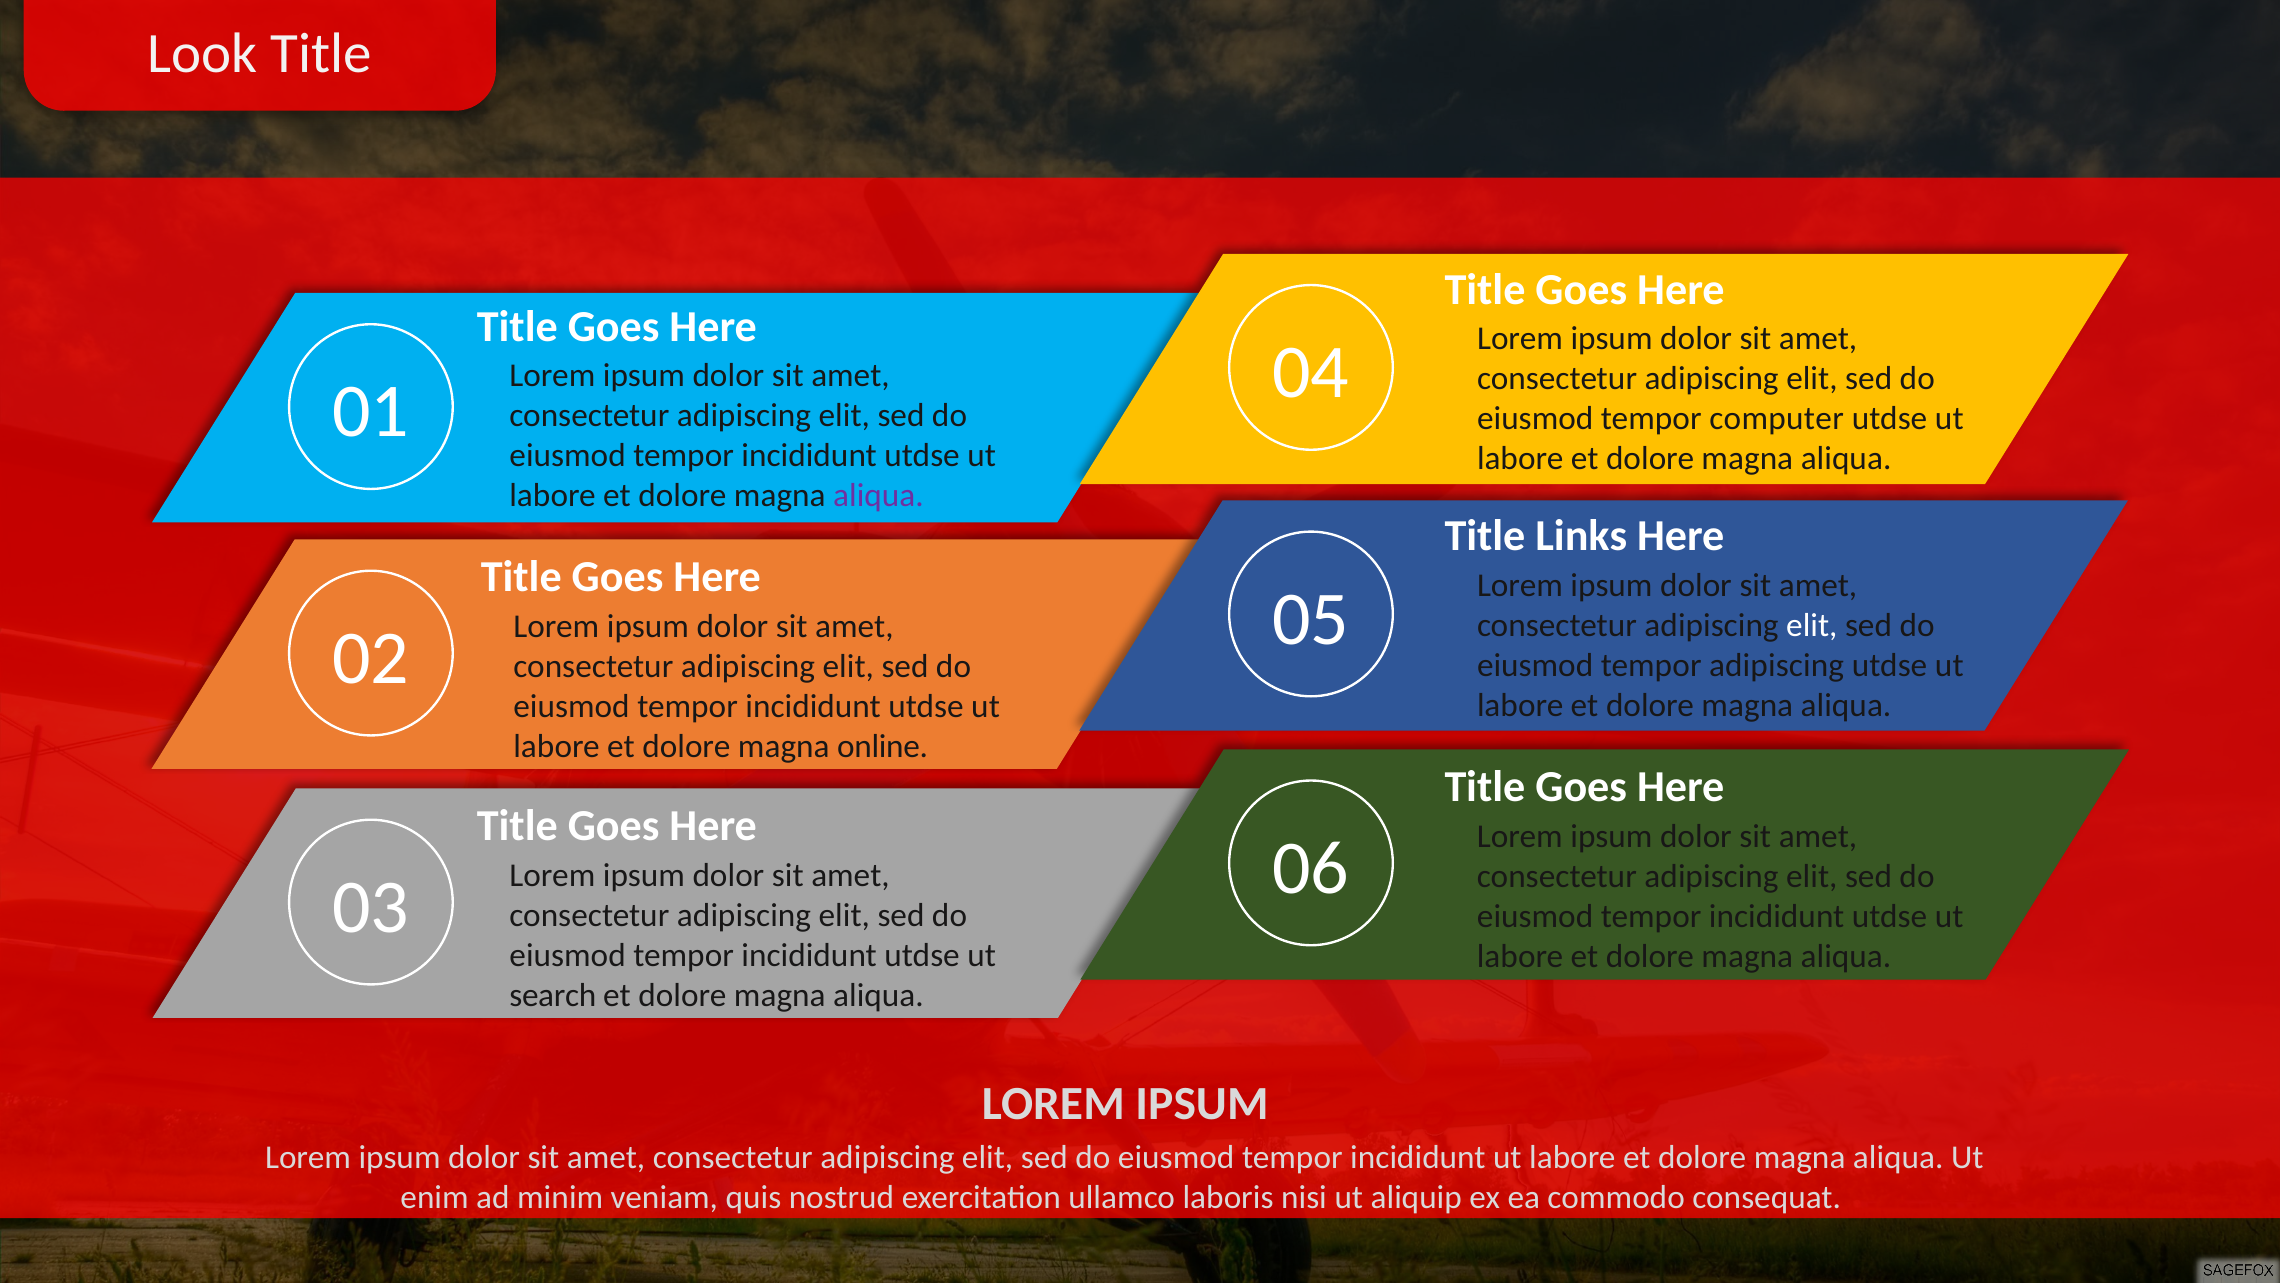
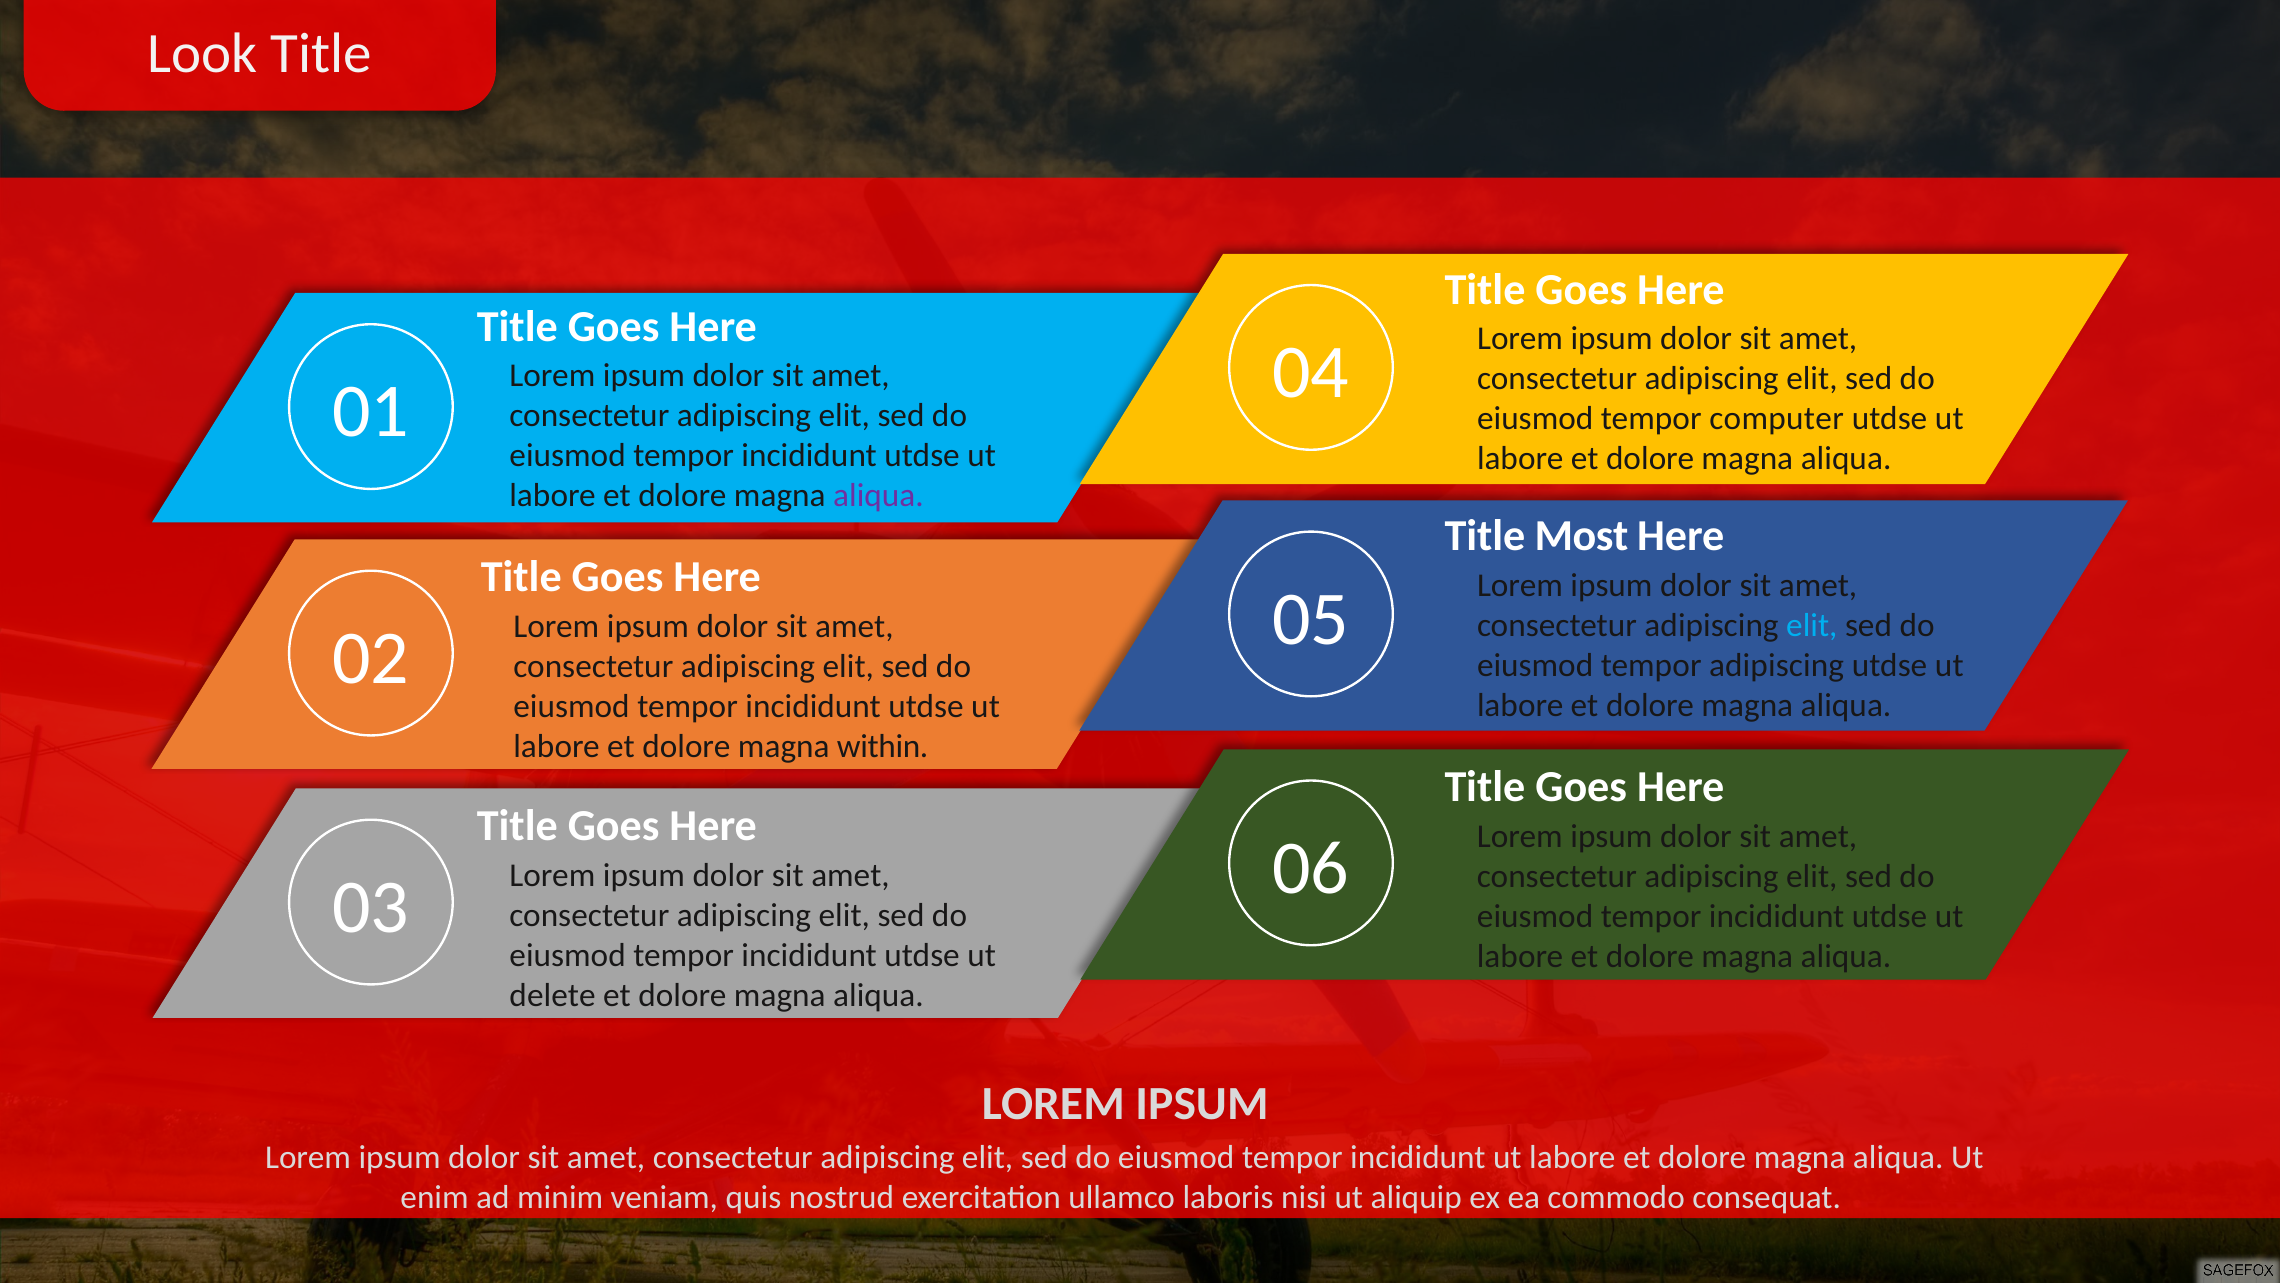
Links: Links -> Most
elit at (1812, 625) colour: white -> light blue
online: online -> within
search: search -> delete
